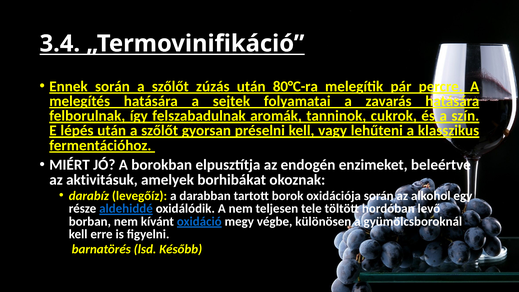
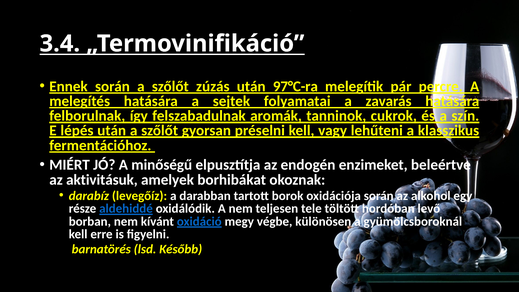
80°C-ra: 80°C-ra -> 97°C-ra
borokban: borokban -> minőségű
